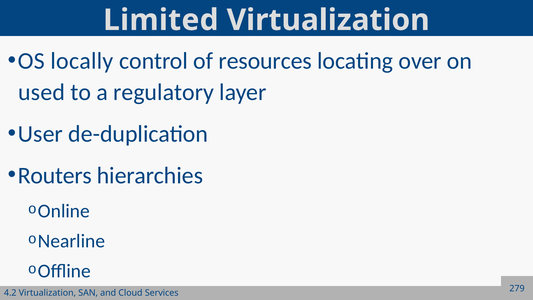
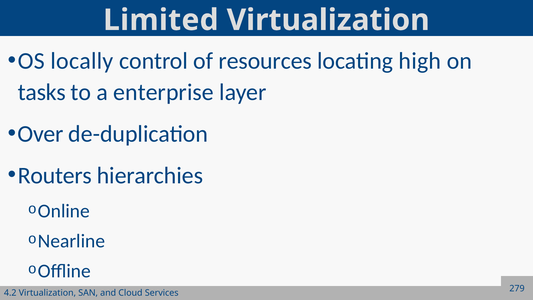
over: over -> high
used: used -> tasks
regulatory: regulatory -> enterprise
User: User -> Over
